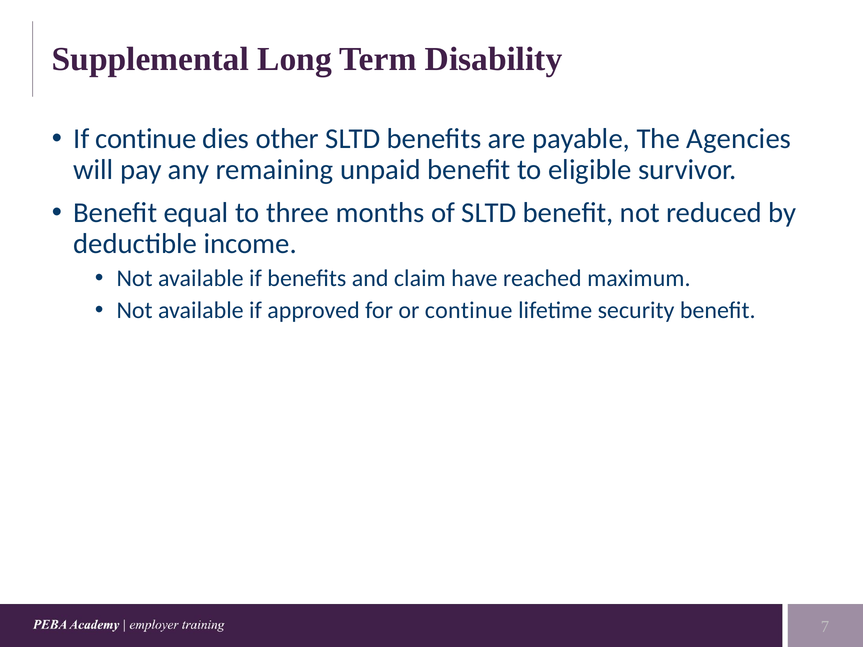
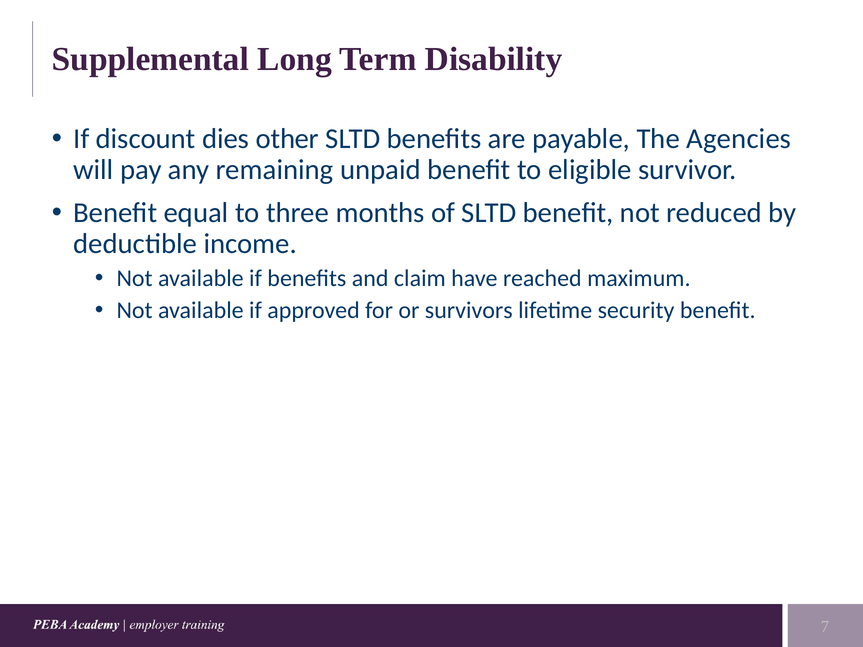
If continue: continue -> discount
or continue: continue -> survivors
